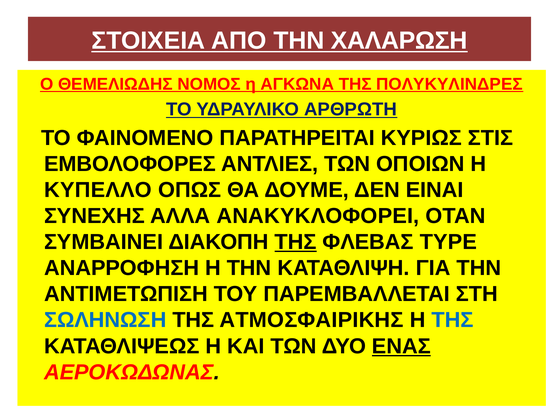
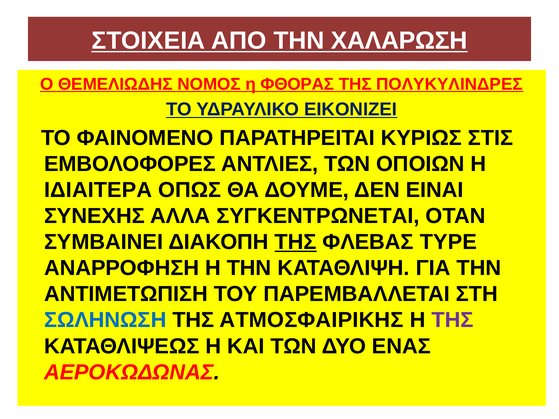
ΑΓΚΩΝΑ: ΑΓΚΩΝΑ -> ΦΘΟΡΑΣ
ΑΡΘΡΩΤΗ: ΑΡΘΡΩΤΗ -> ΕΙΚΟΝΙΖΕΙ
ΚΥΠΕΛΛΟ: ΚΥΠΕΛΛΟ -> ΙΔΙΑΙΤΕΡΑ
ΑΝΑΚΥΚΛΟΦΟΡΕΙ: ΑΝΑΚΥΚΛΟΦΟΡΕΙ -> ΣΥΓΚΕΝΤΡΩΝΕΤΑΙ
ΤΗΣ at (452, 320) colour: blue -> purple
ΕΝΑΣ underline: present -> none
